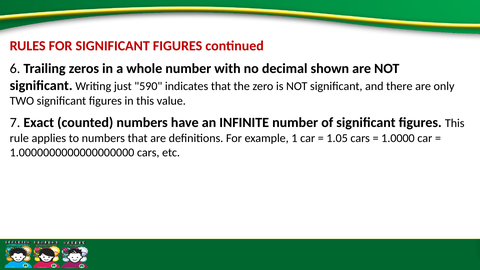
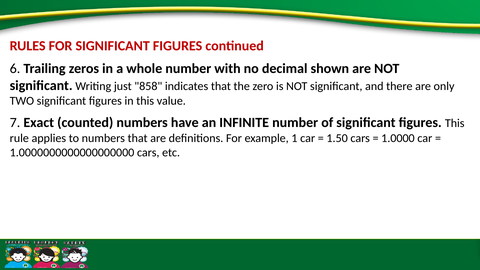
590: 590 -> 858
1.05: 1.05 -> 1.50
